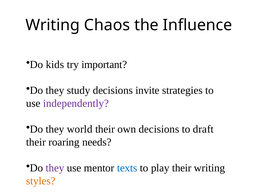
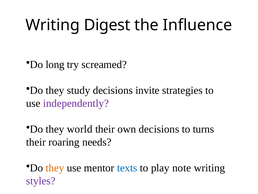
Chaos: Chaos -> Digest
kids: kids -> long
important: important -> screamed
draft: draft -> turns
they at (55, 168) colour: purple -> orange
play their: their -> note
styles colour: orange -> purple
